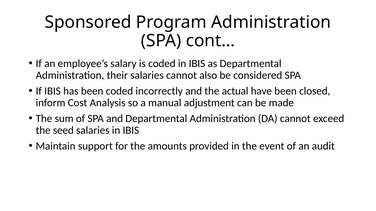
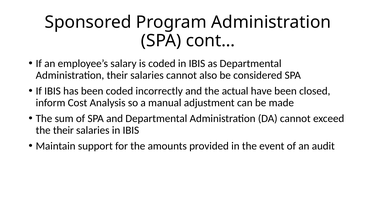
the seed: seed -> their
